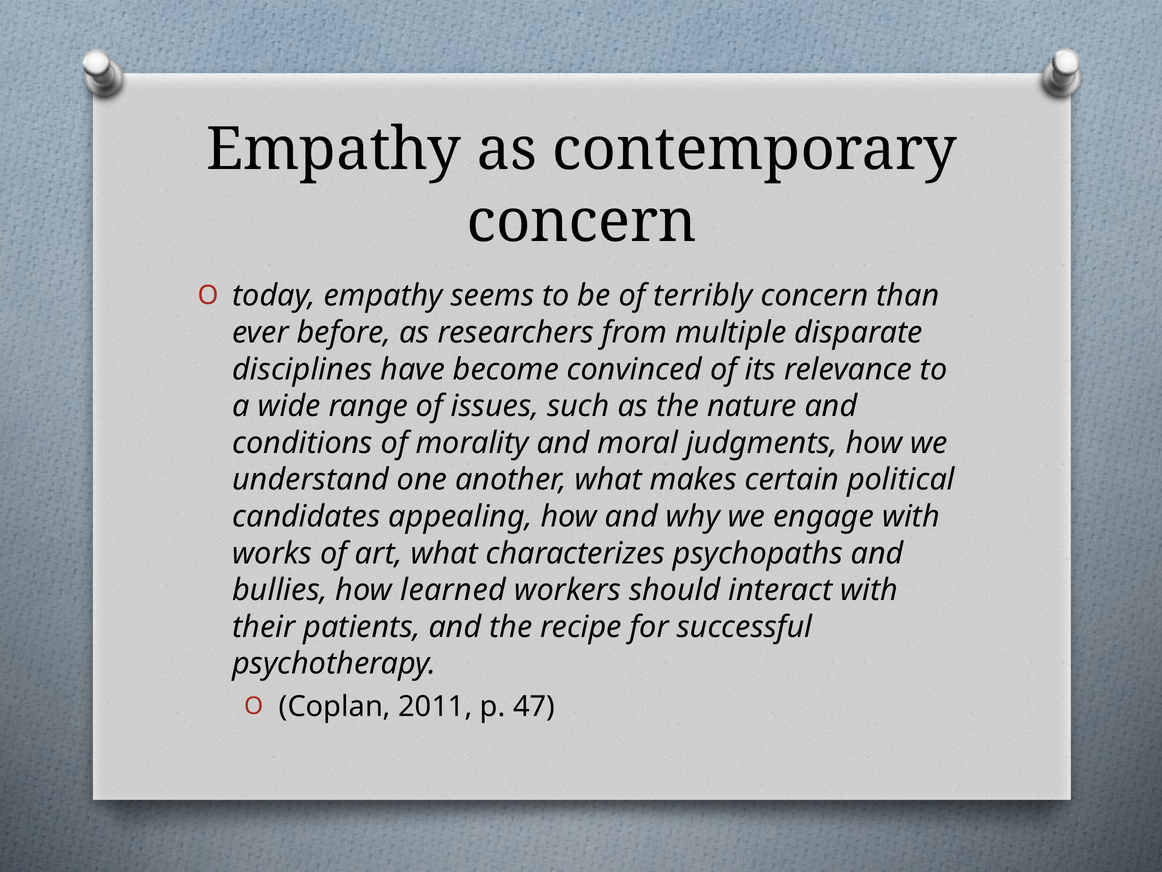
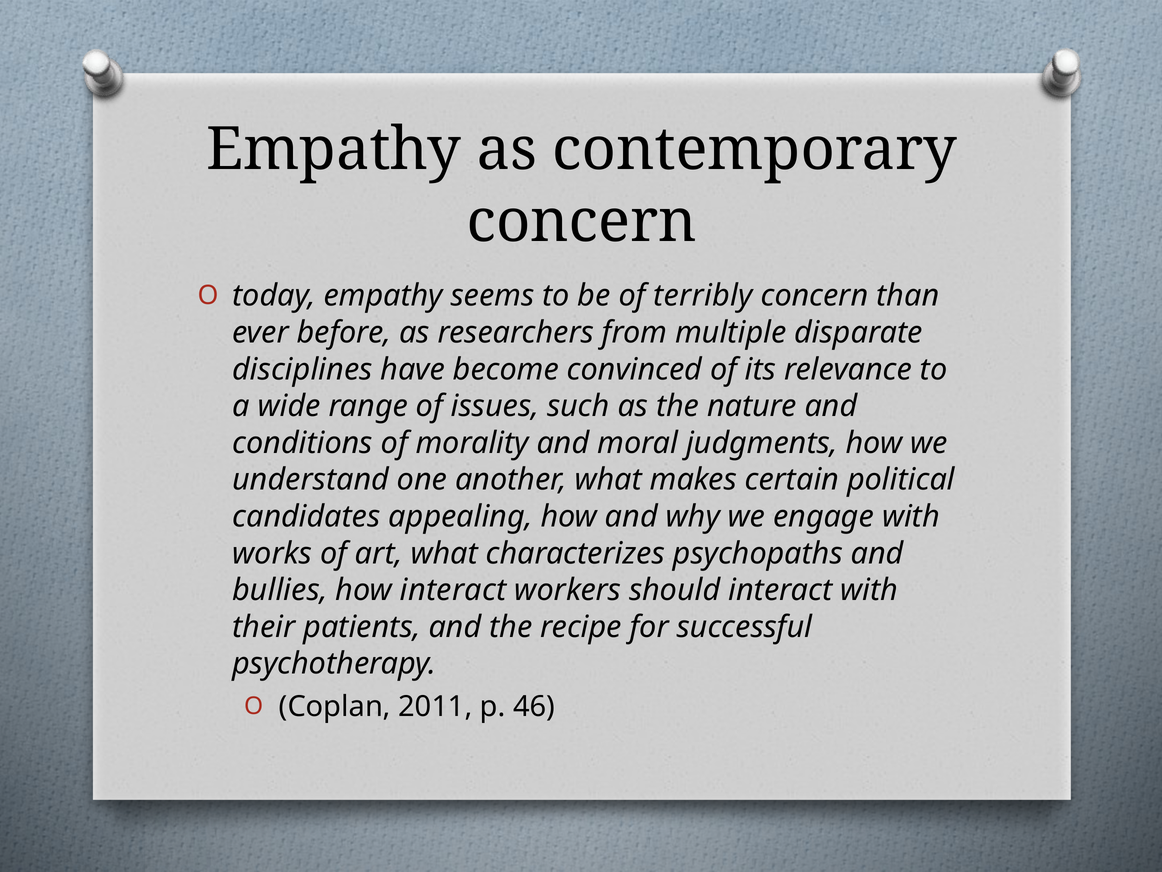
how learned: learned -> interact
47: 47 -> 46
